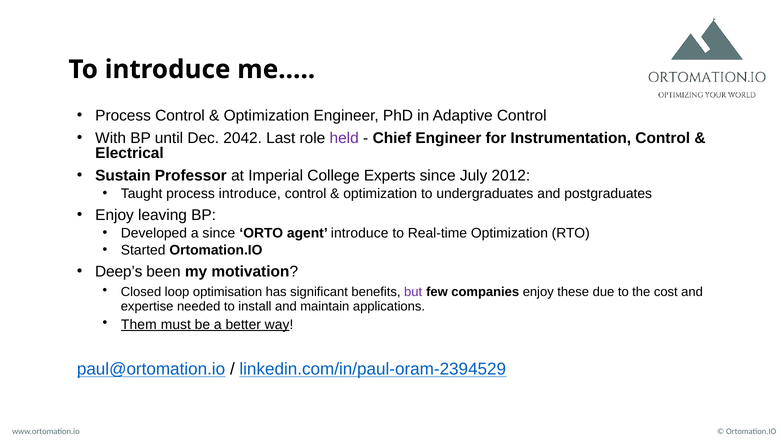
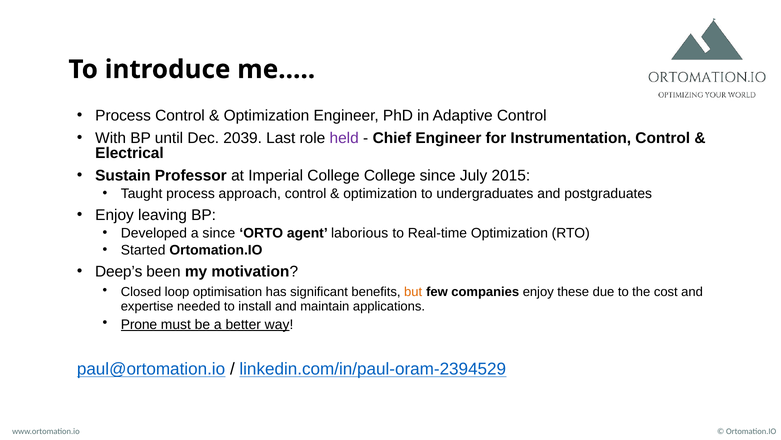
2042: 2042 -> 2039
College Experts: Experts -> College
2012: 2012 -> 2015
process introduce: introduce -> approach
agent introduce: introduce -> laborious
but colour: purple -> orange
Them: Them -> Prone
